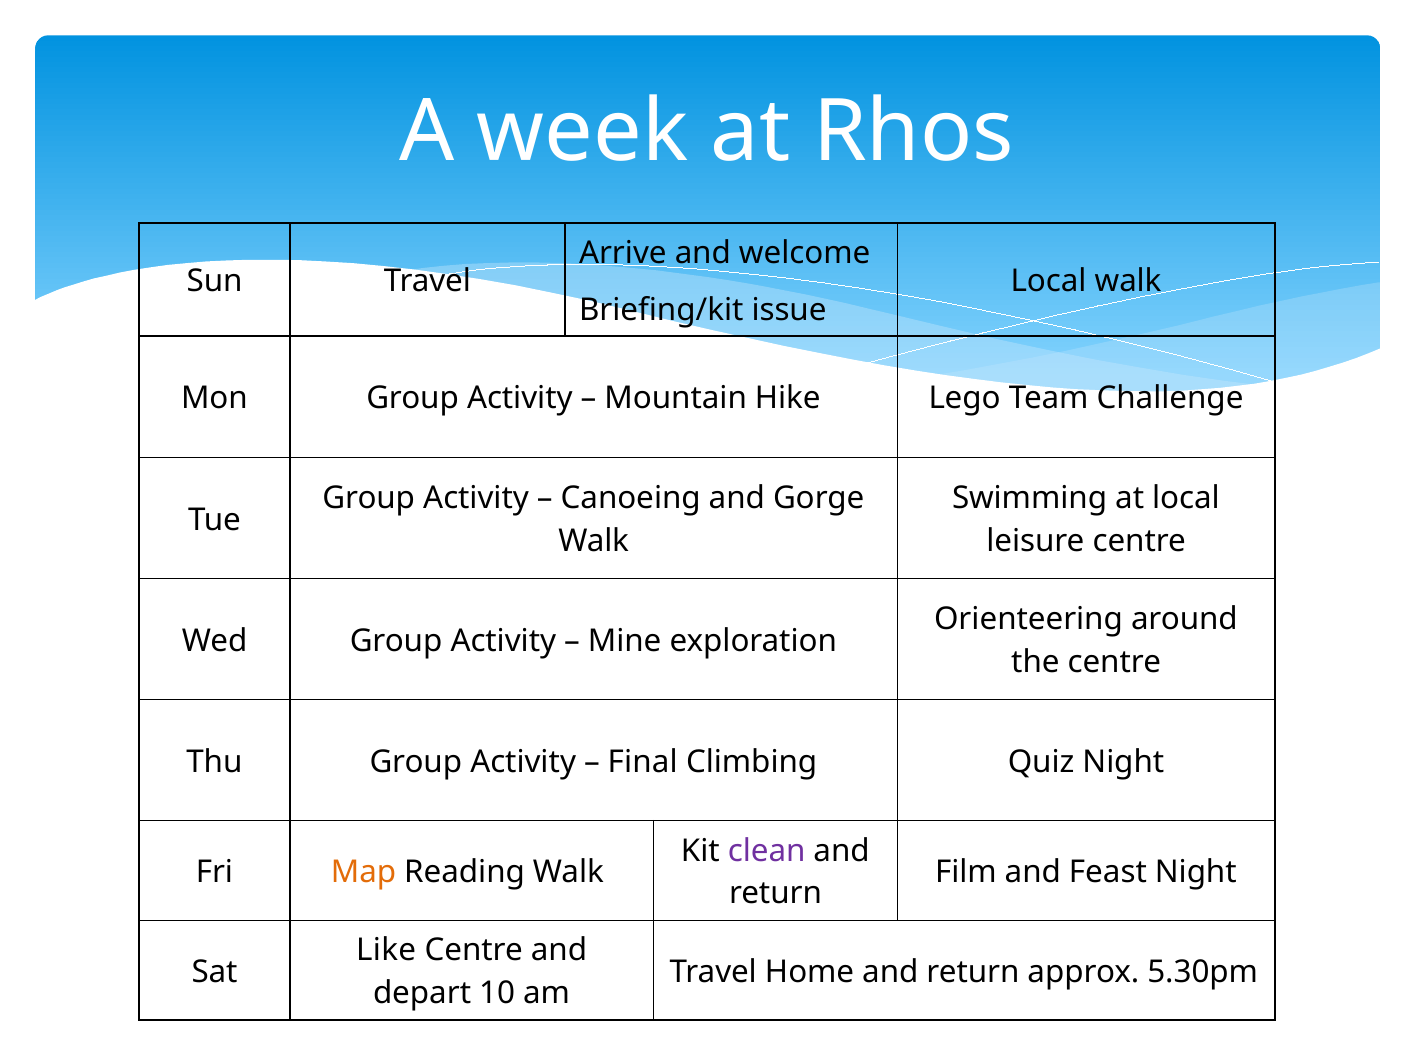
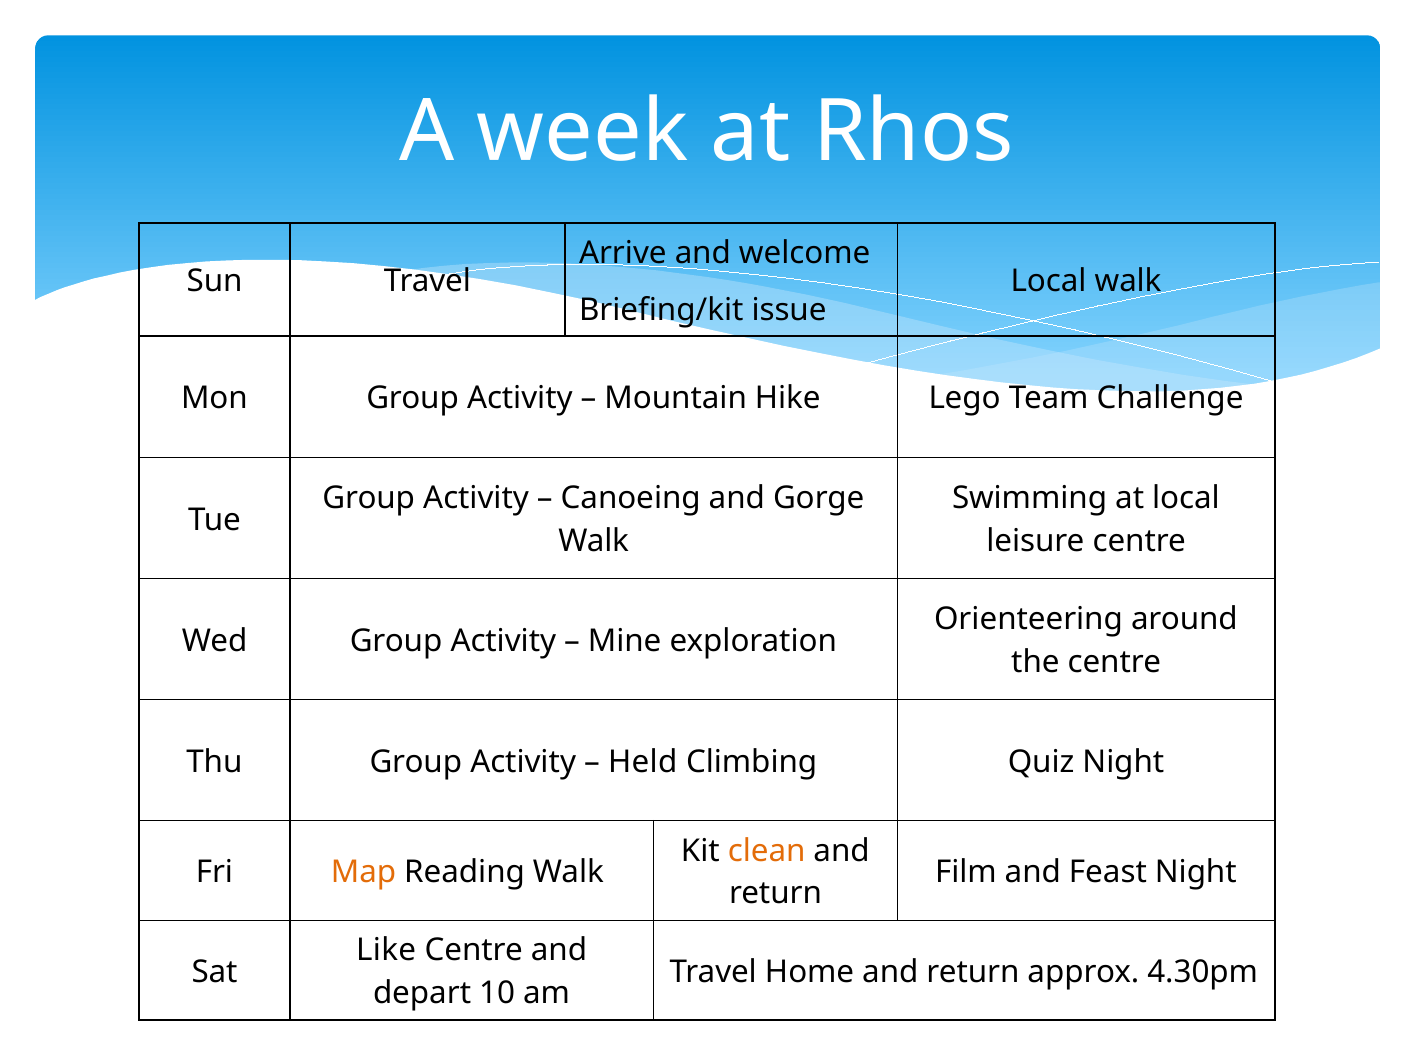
Final: Final -> Held
clean colour: purple -> orange
5.30pm: 5.30pm -> 4.30pm
